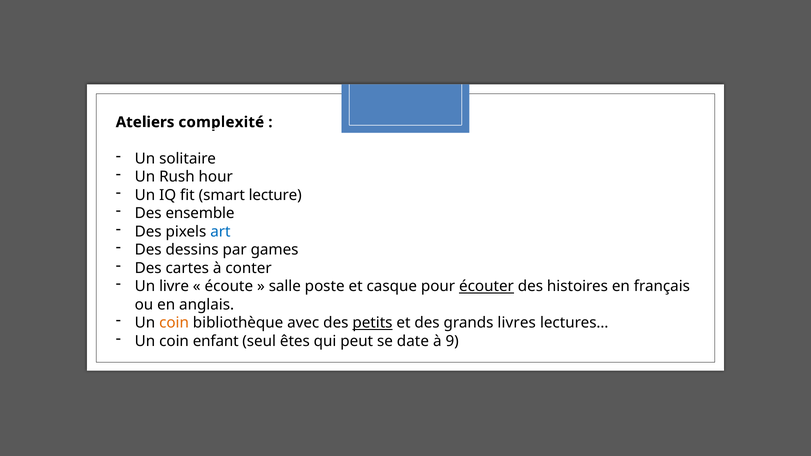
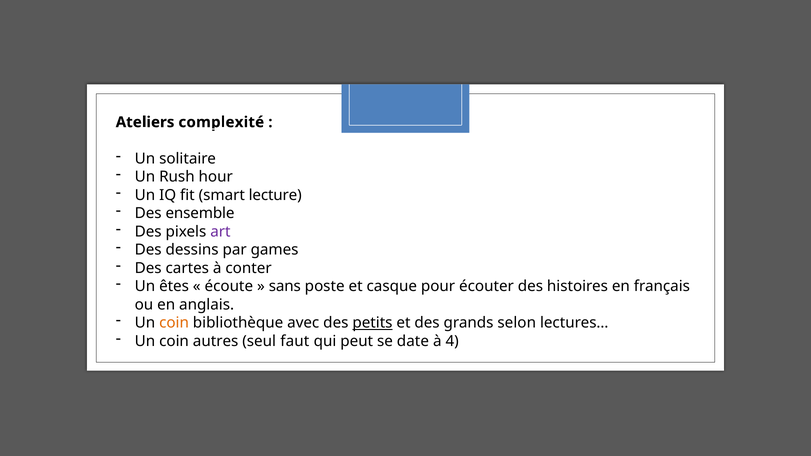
art colour: blue -> purple
livre: livre -> êtes
salle: salle -> sans
écouter underline: present -> none
livres: livres -> selon
enfant: enfant -> autres
êtes: êtes -> faut
9: 9 -> 4
